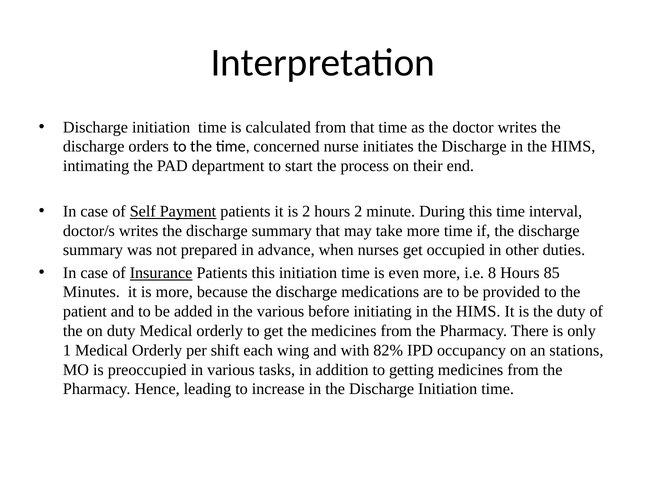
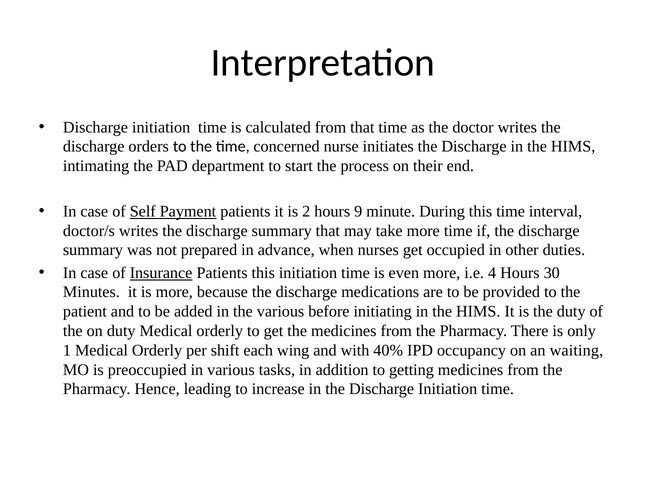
hours 2: 2 -> 9
8: 8 -> 4
85: 85 -> 30
82%: 82% -> 40%
stations: stations -> waiting
